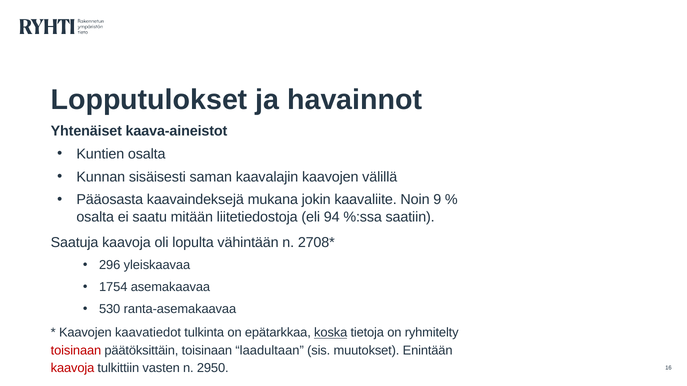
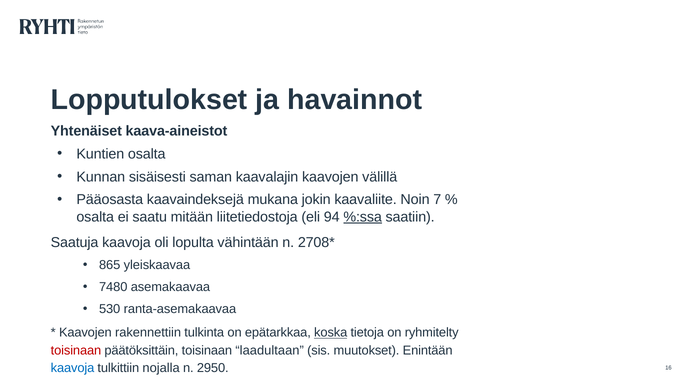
9: 9 -> 7
%:ssa underline: none -> present
296: 296 -> 865
1754: 1754 -> 7480
kaavatiedot: kaavatiedot -> rakennettiin
kaavoja at (73, 369) colour: red -> blue
vasten: vasten -> nojalla
